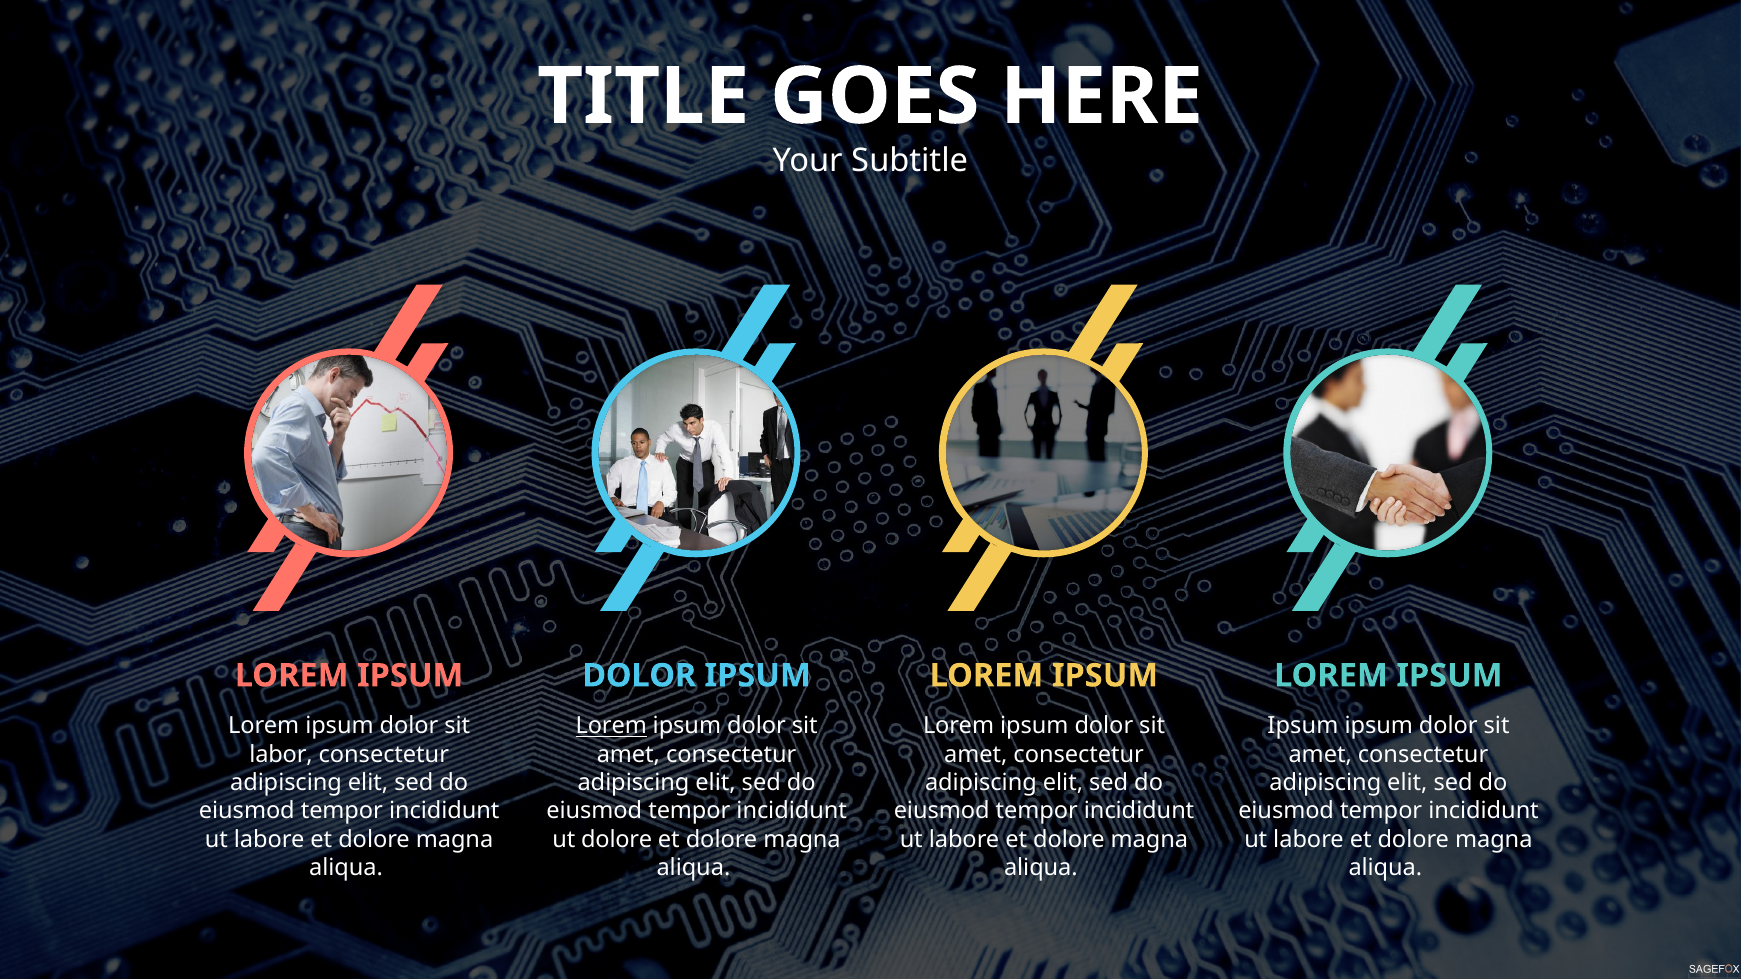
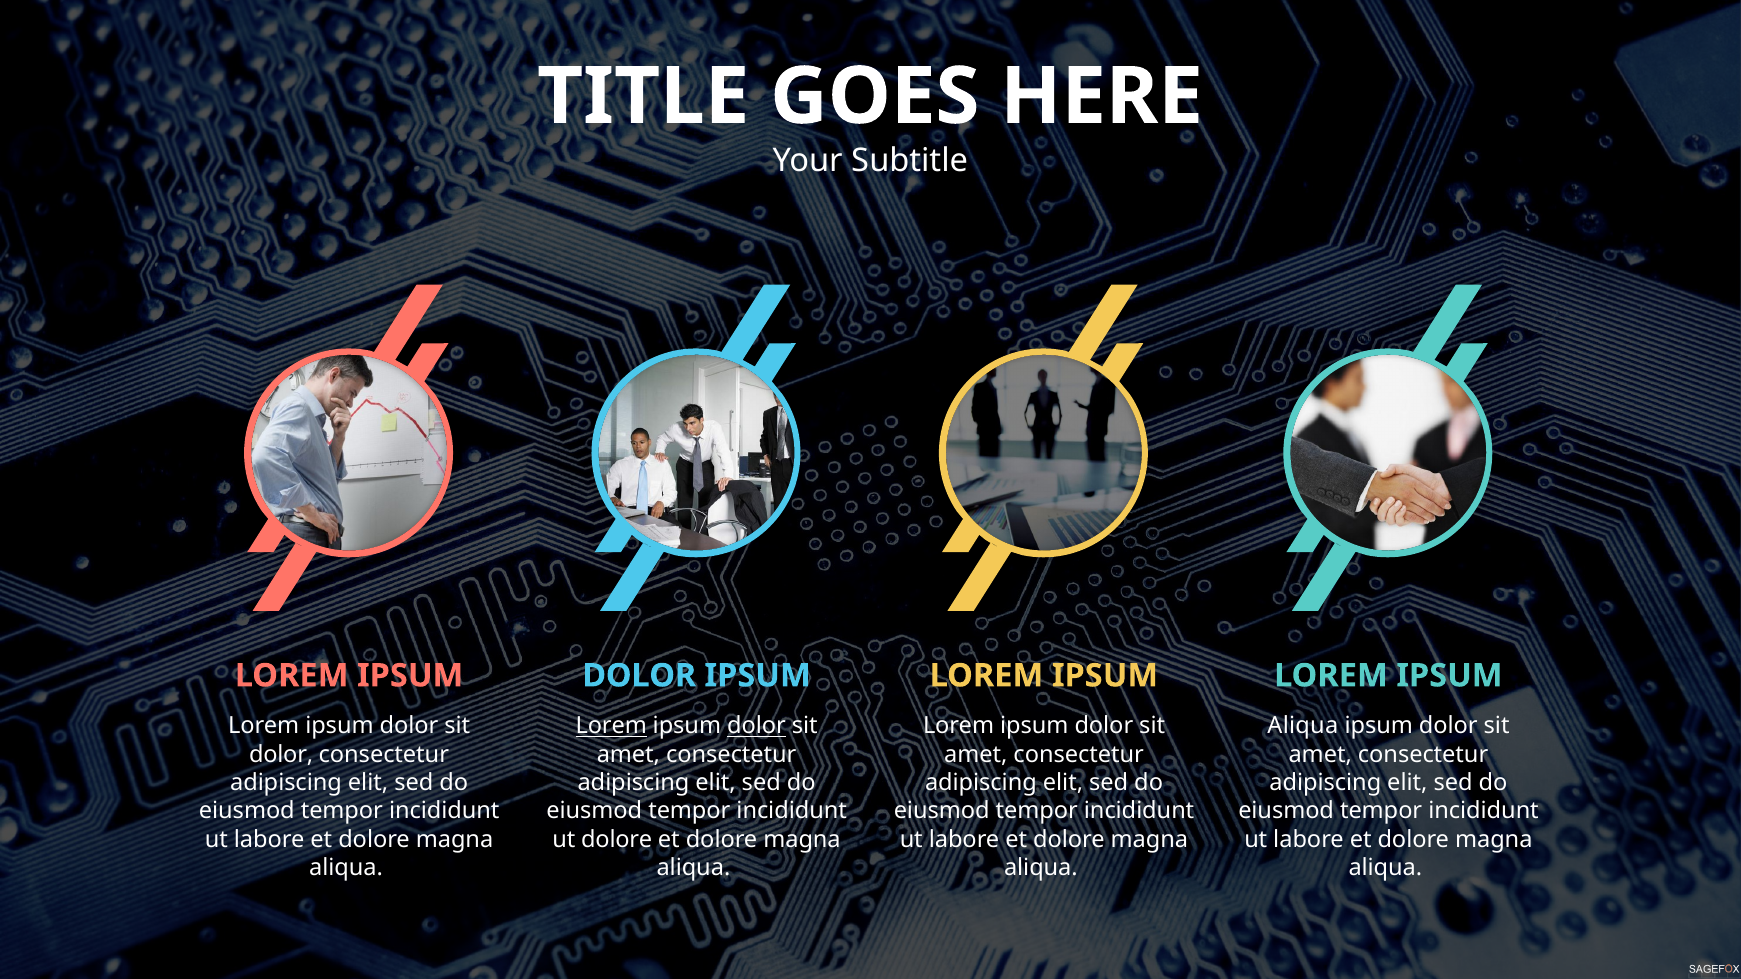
dolor at (757, 726) underline: none -> present
Ipsum at (1303, 726): Ipsum -> Aliqua
labor at (281, 755): labor -> dolor
